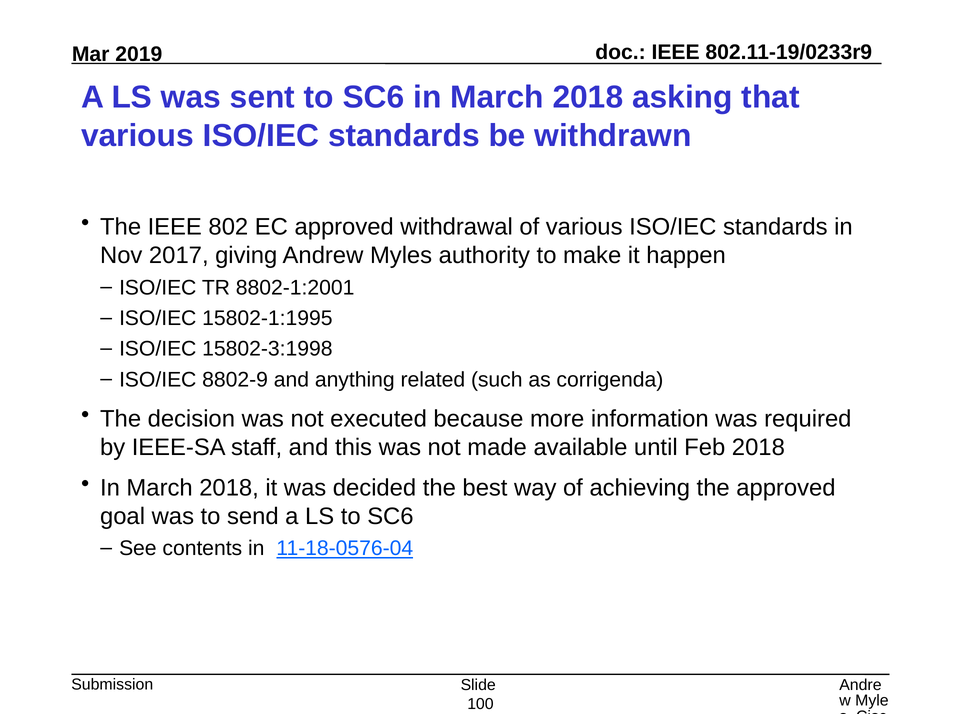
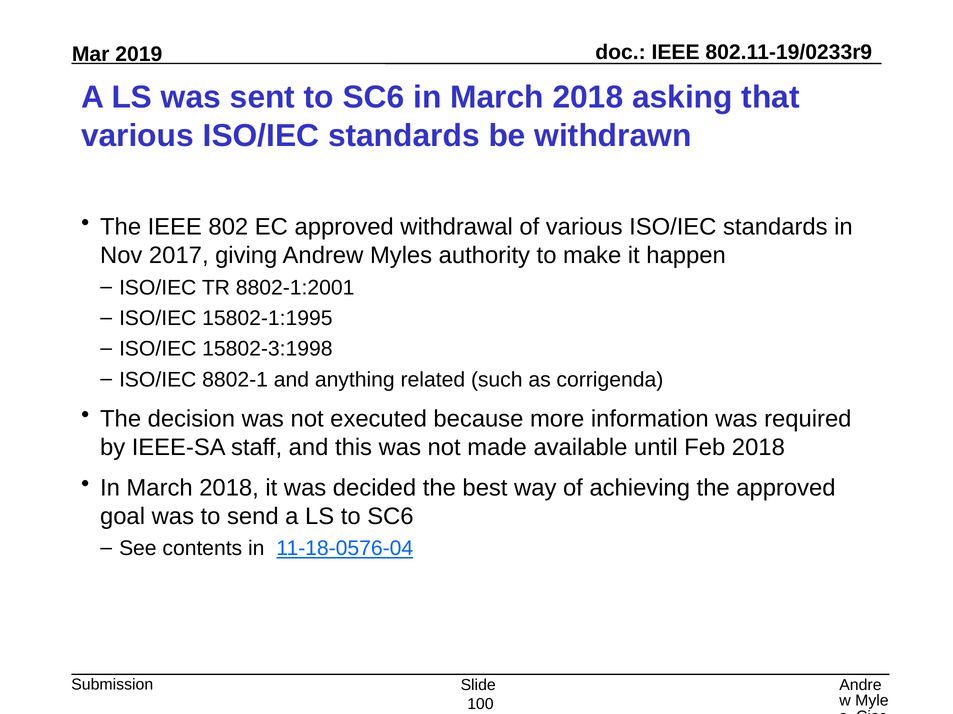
8802-9: 8802-9 -> 8802-1
